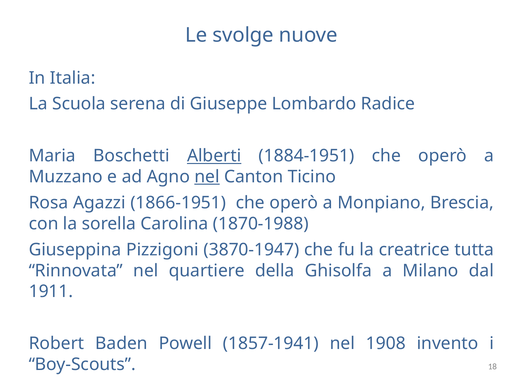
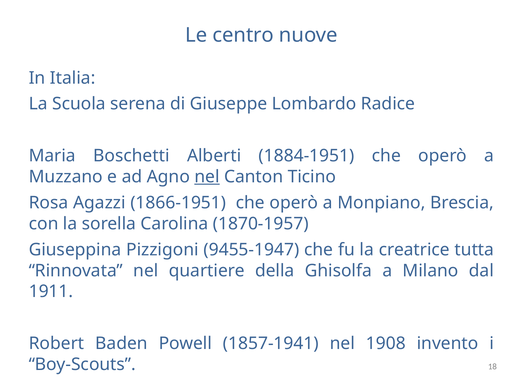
svolge: svolge -> centro
Alberti underline: present -> none
1870-1988: 1870-1988 -> 1870-1957
3870-1947: 3870-1947 -> 9455-1947
